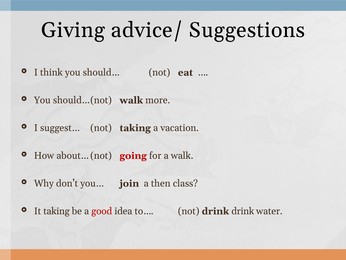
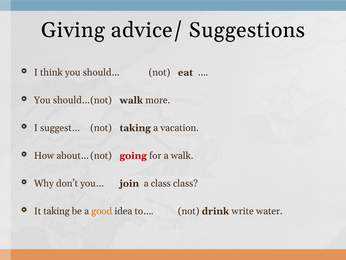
a then: then -> class
good colour: red -> orange
drink drink: drink -> write
